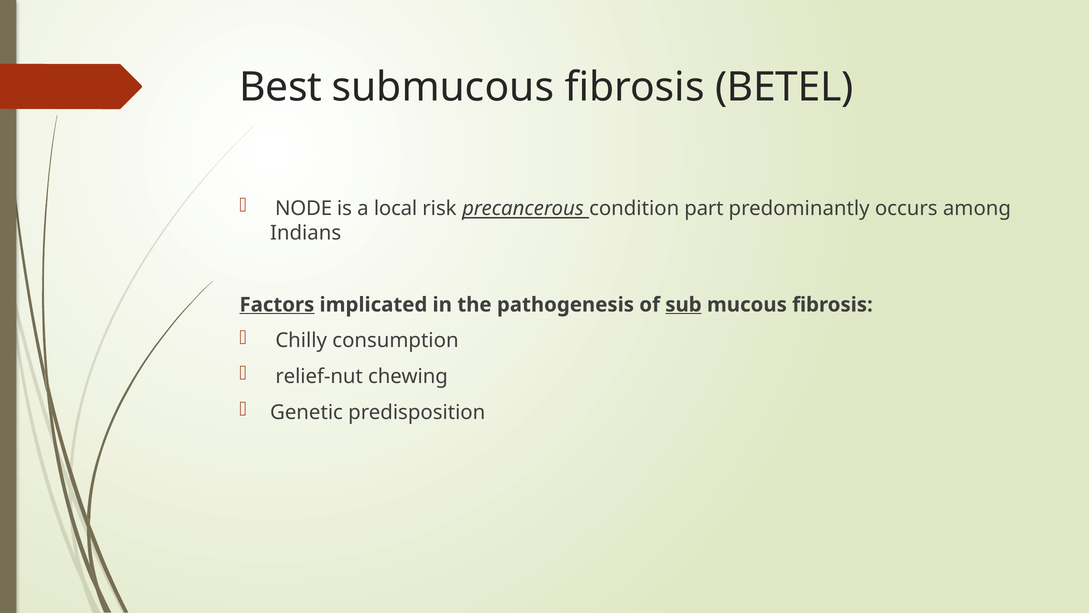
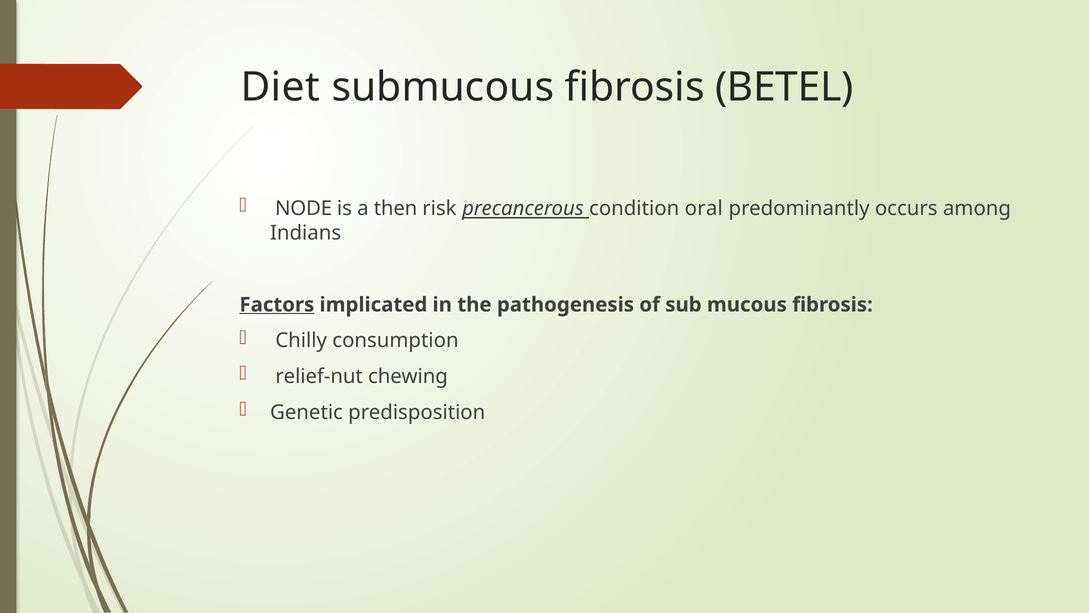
Best: Best -> Diet
local: local -> then
part: part -> oral
sub underline: present -> none
